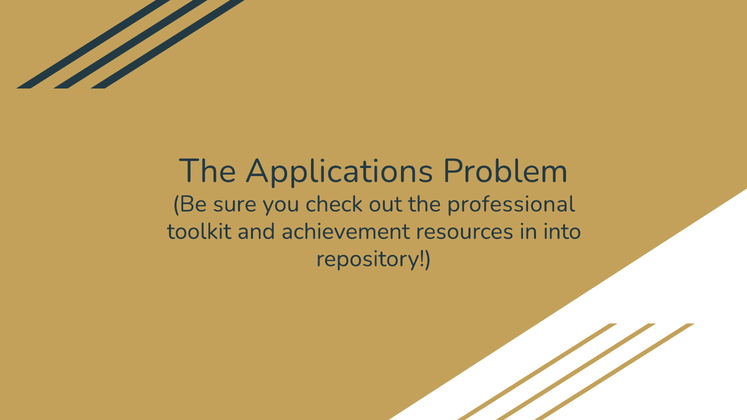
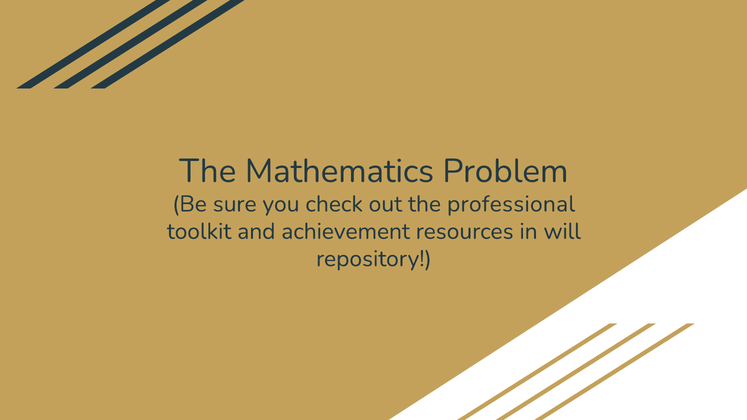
Applications: Applications -> Mathematics
into: into -> will
